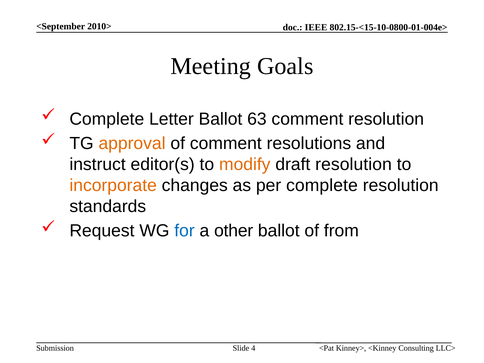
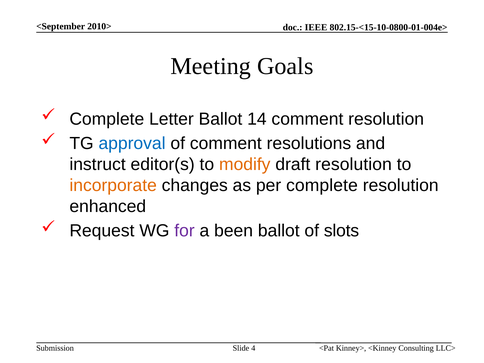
63: 63 -> 14
approval colour: orange -> blue
standards: standards -> enhanced
for colour: blue -> purple
other: other -> been
from: from -> slots
